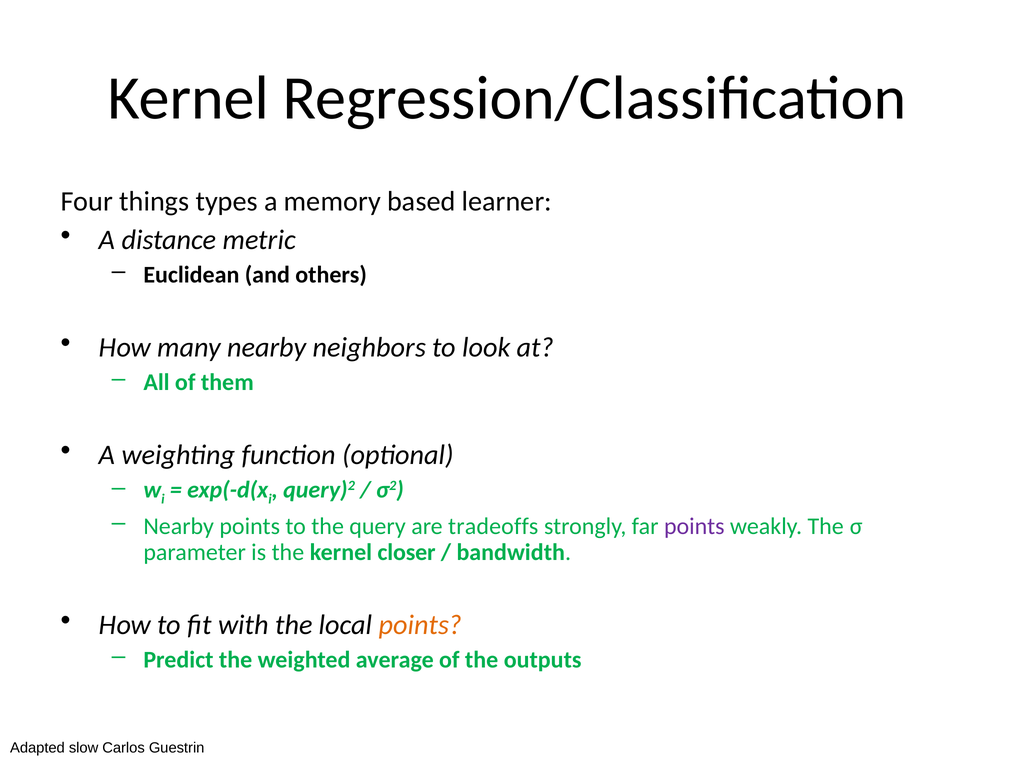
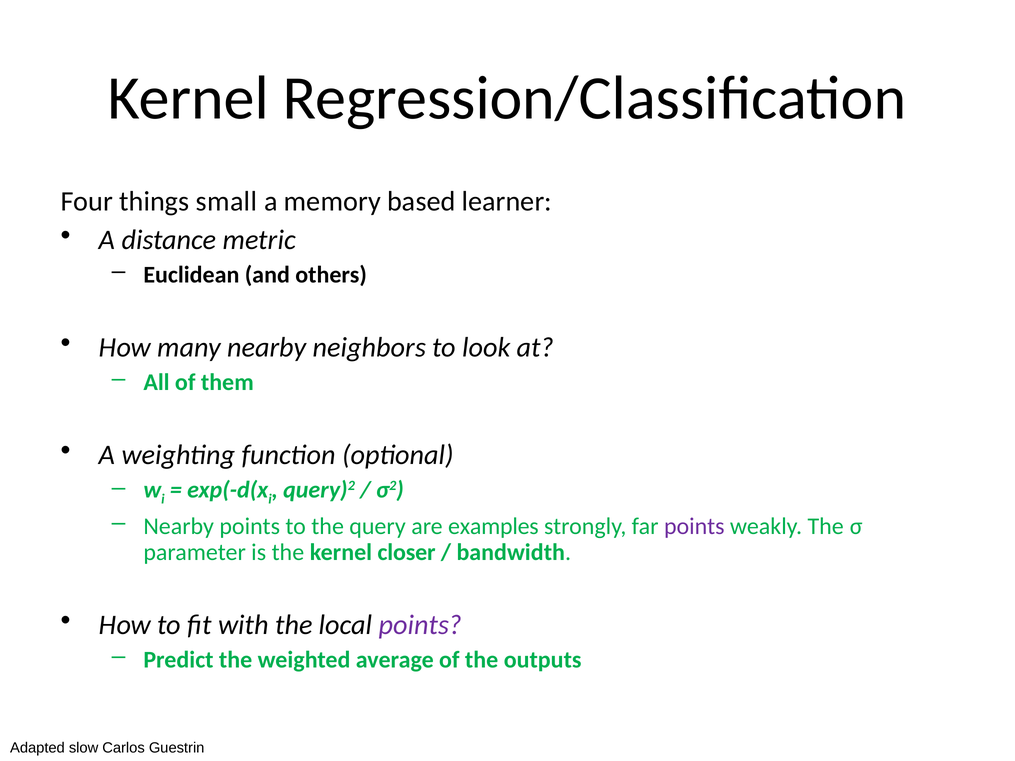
types: types -> small
tradeoffs: tradeoffs -> examples
points at (420, 625) colour: orange -> purple
